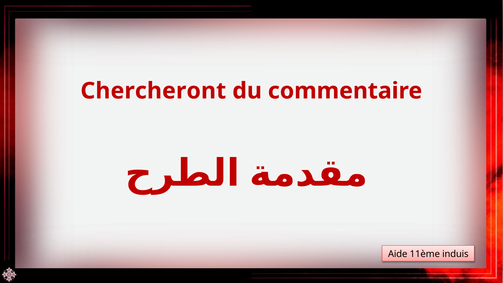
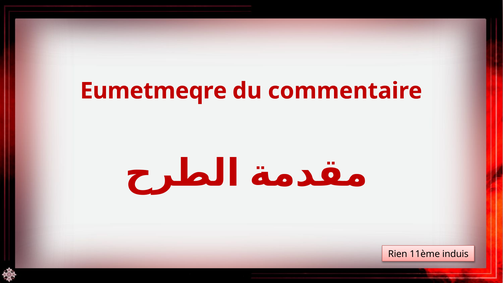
Chercheront: Chercheront -> Eumetmeqre
Aide: Aide -> Rien
